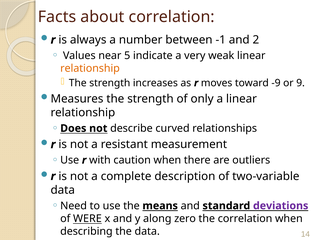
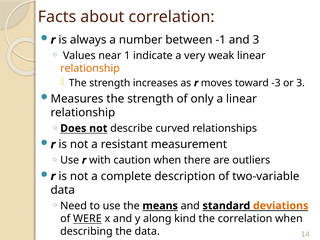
and 2: 2 -> 3
5: 5 -> 1
-9: -9 -> -3
or 9: 9 -> 3
deviations colour: purple -> orange
zero: zero -> kind
